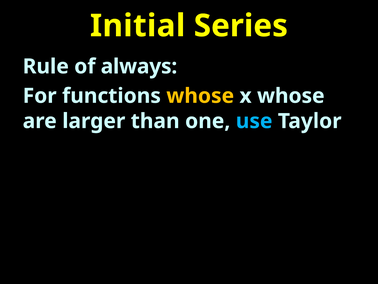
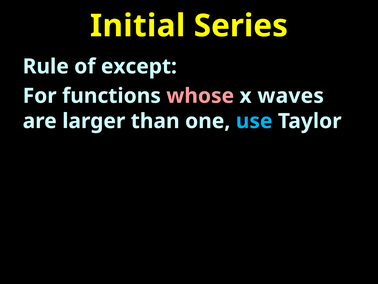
always: always -> except
whose at (200, 96) colour: yellow -> pink
x whose: whose -> waves
